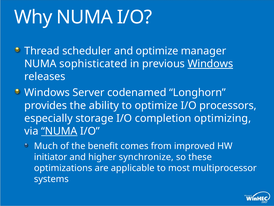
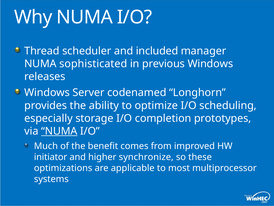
and optimize: optimize -> included
Windows at (210, 64) underline: present -> none
processors: processors -> scheduling
optimizing: optimizing -> prototypes
